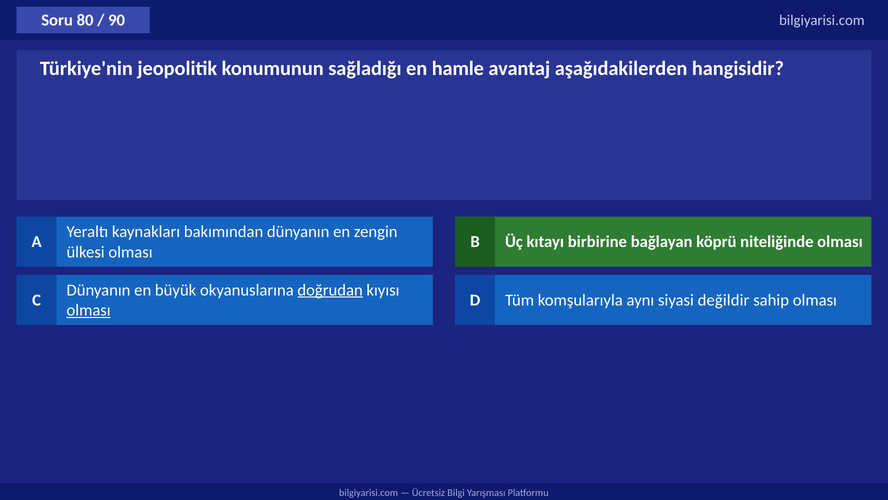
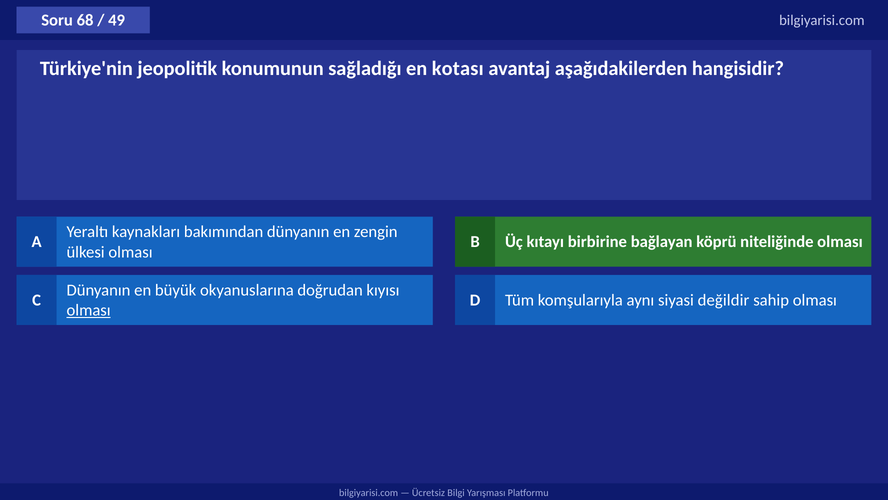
80: 80 -> 68
90: 90 -> 49
hamle: hamle -> kotası
doğrudan underline: present -> none
